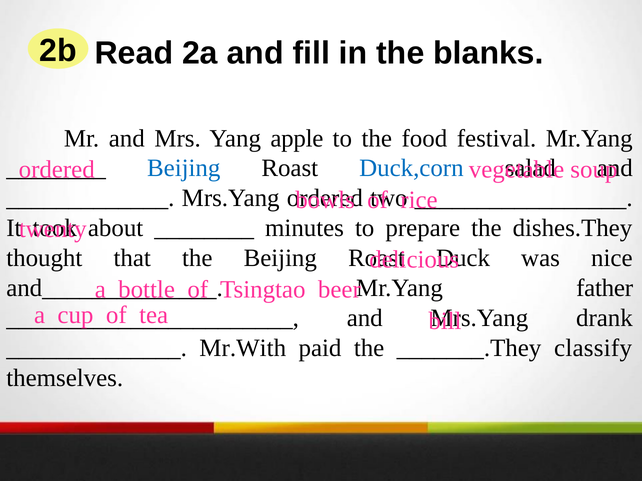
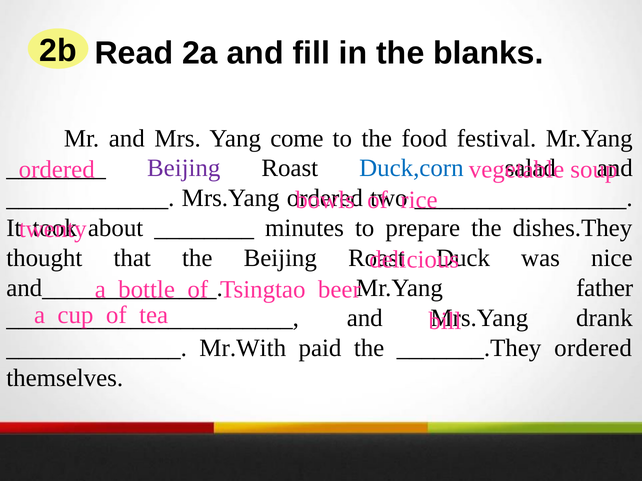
apple: apple -> come
Beijing at (184, 168) colour: blue -> purple
_______.They classify: classify -> ordered
